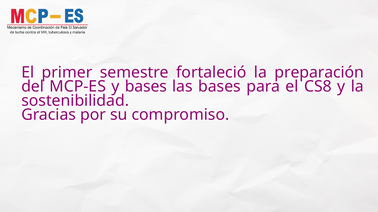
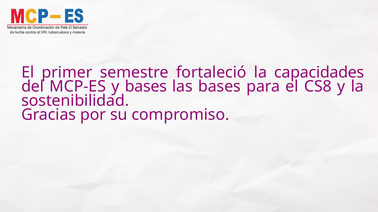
preparación: preparación -> capacidades
